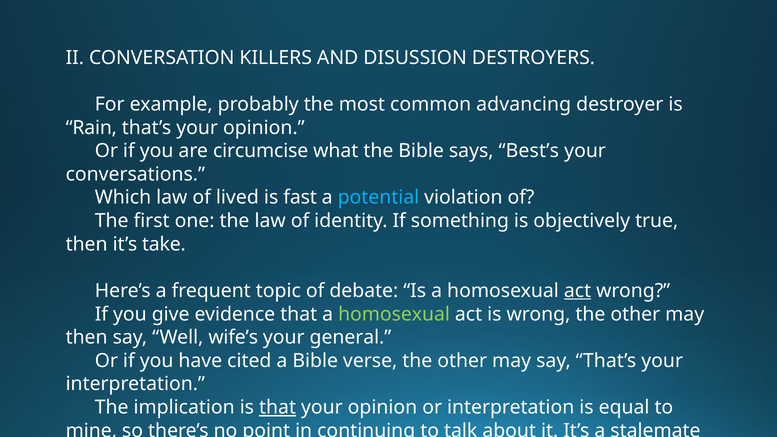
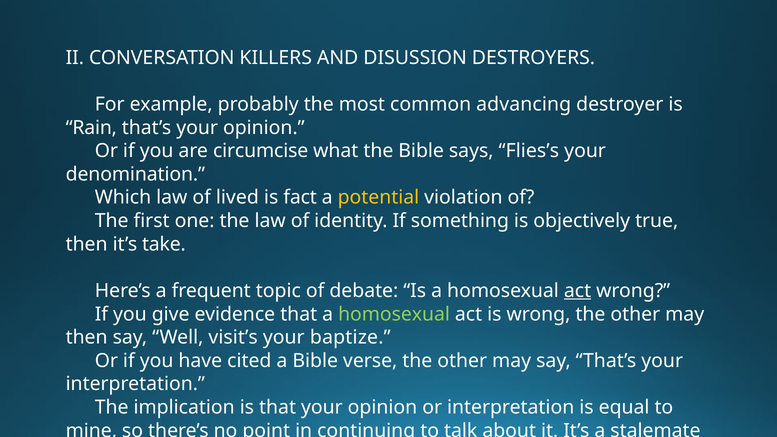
Best’s: Best’s -> Flies’s
conversations: conversations -> denomination
fast: fast -> fact
potential colour: light blue -> yellow
wife’s: wife’s -> visit’s
general: general -> baptize
that at (278, 407) underline: present -> none
